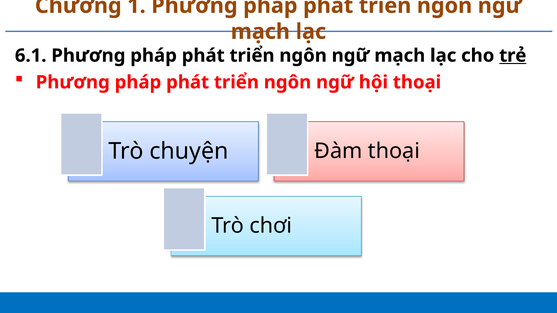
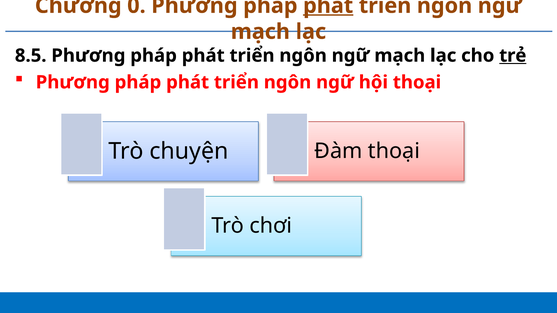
1: 1 -> 0
phát at (328, 6) underline: none -> present
6.1: 6.1 -> 8.5
